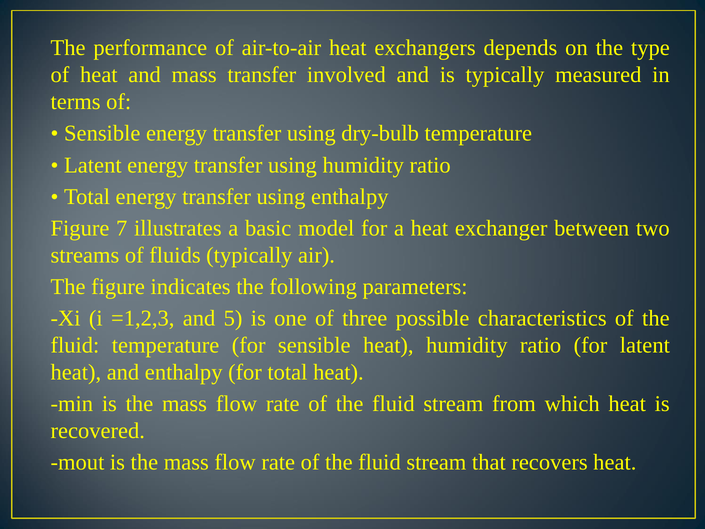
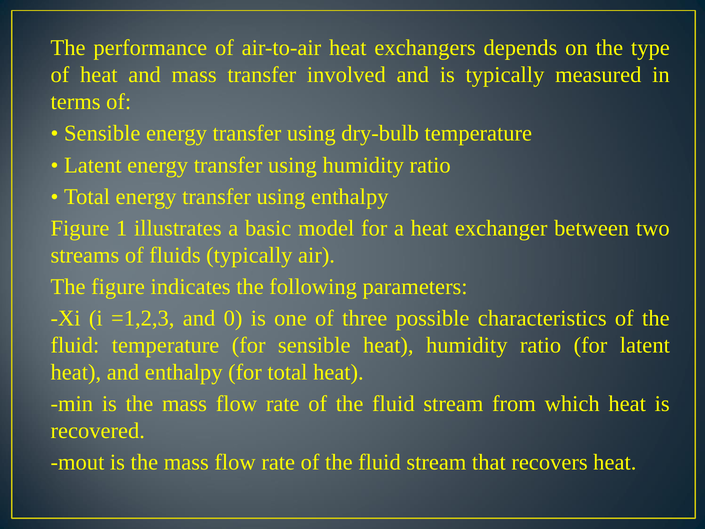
7: 7 -> 1
5: 5 -> 0
